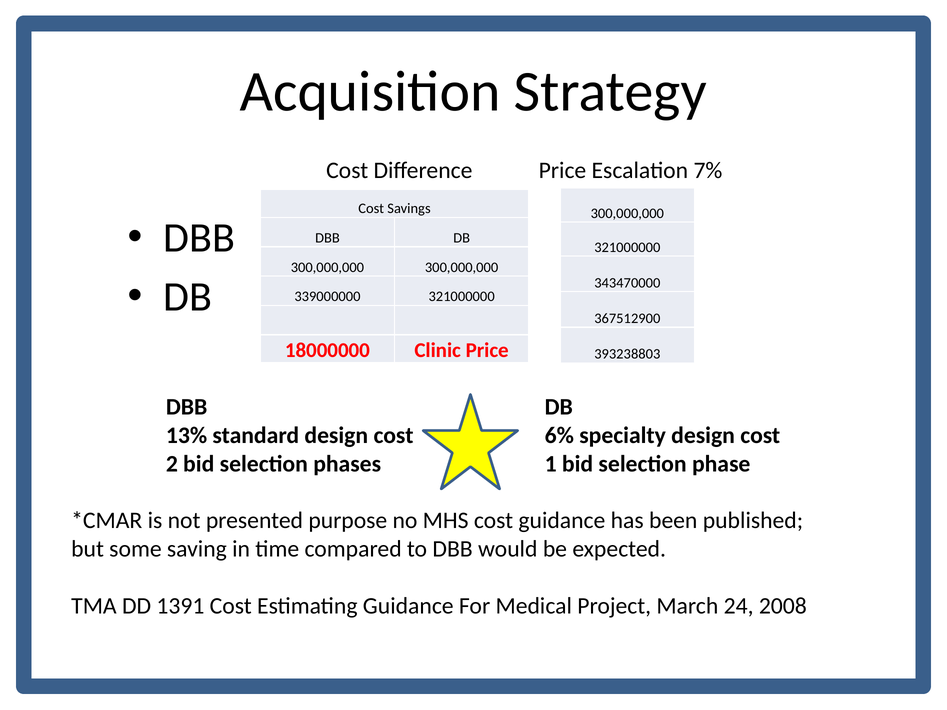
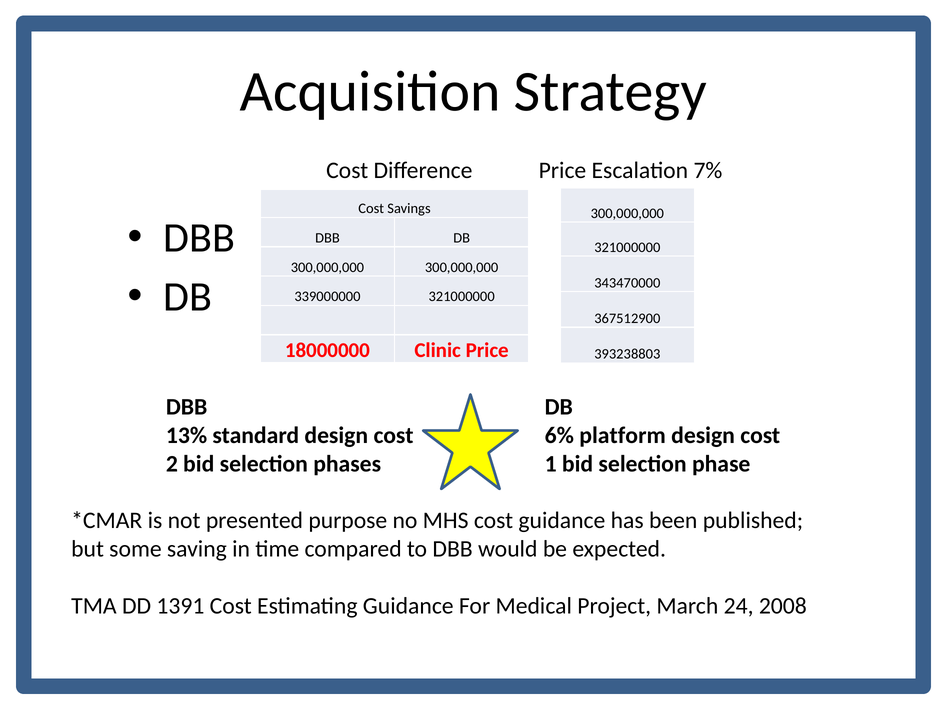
specialty: specialty -> platform
